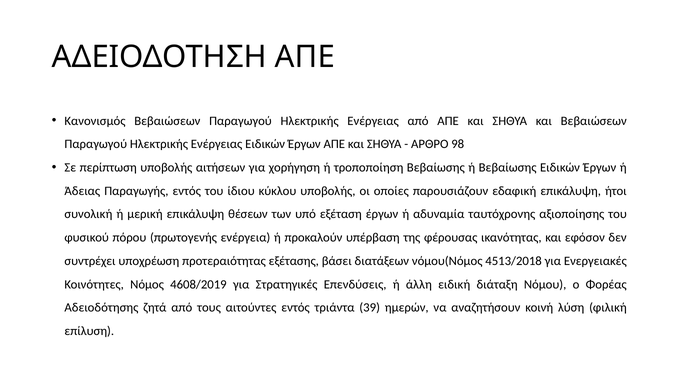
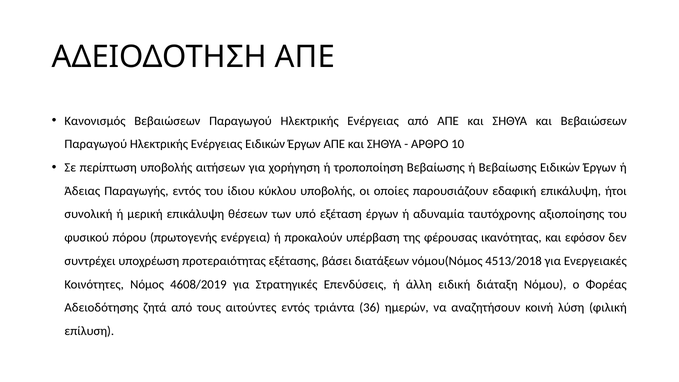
98: 98 -> 10
39: 39 -> 36
